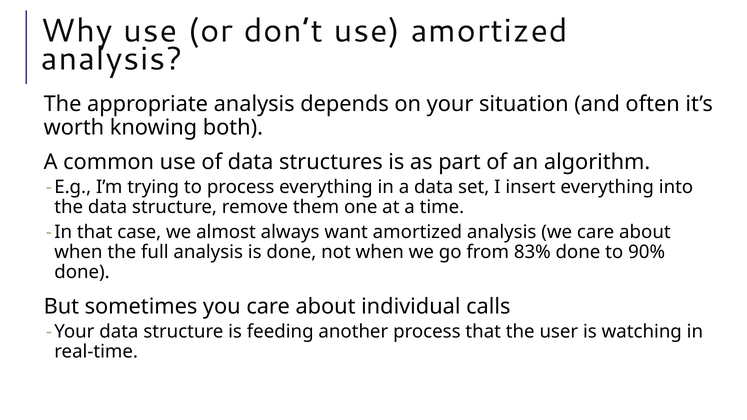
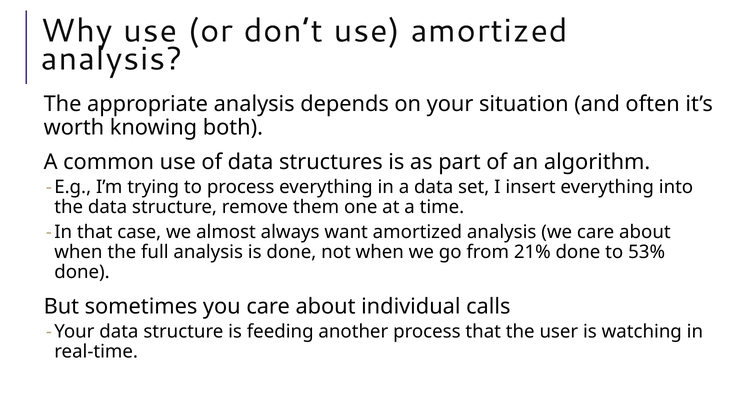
83%: 83% -> 21%
90%: 90% -> 53%
